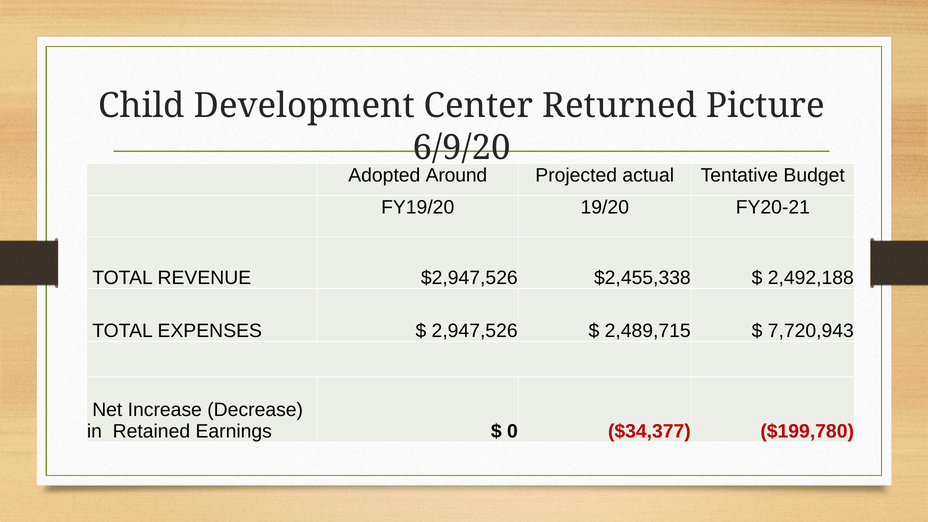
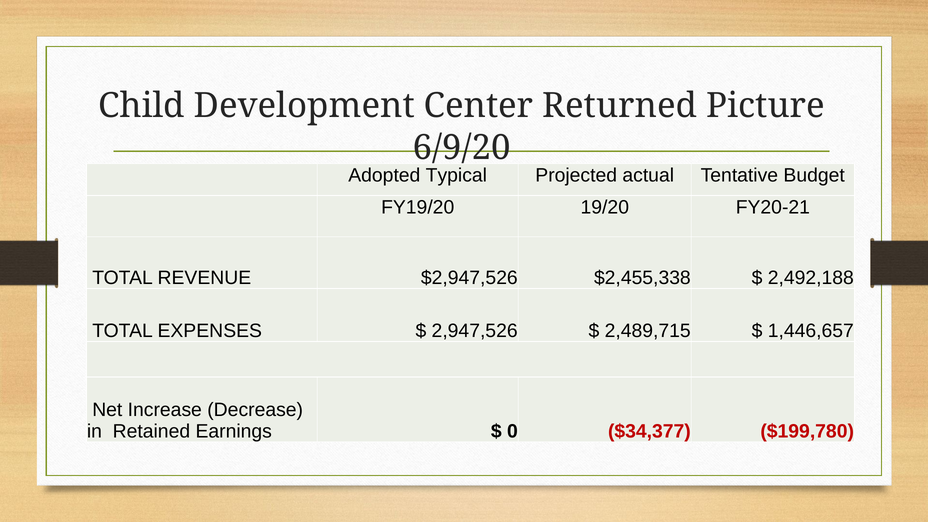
Around: Around -> Typical
7,720,943: 7,720,943 -> 1,446,657
